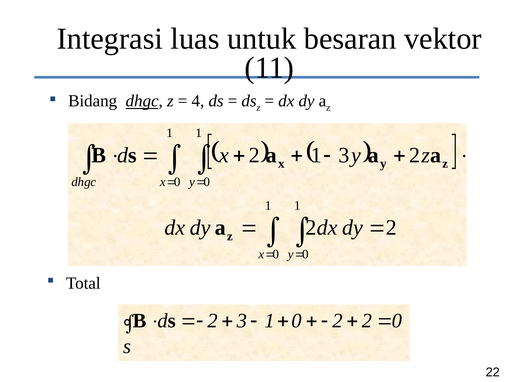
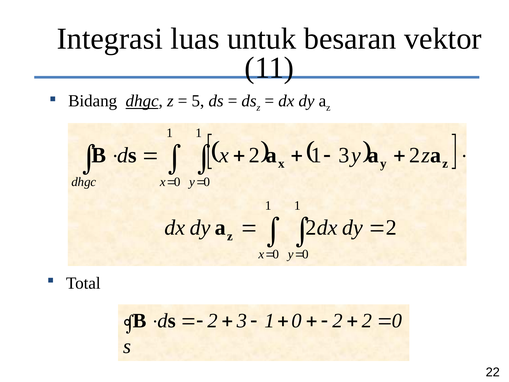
4: 4 -> 5
